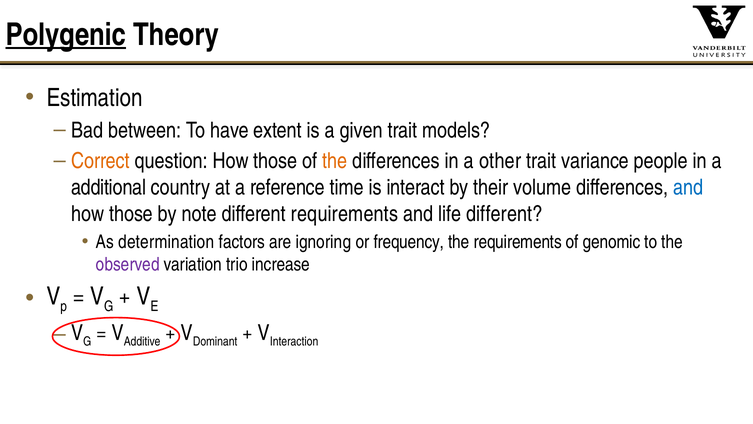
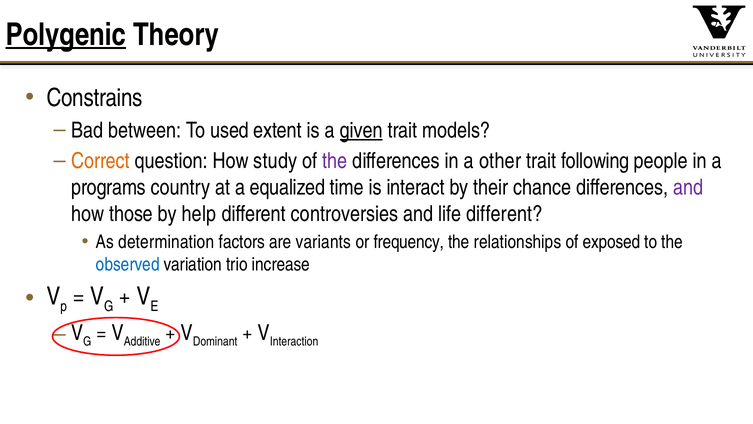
Estimation: Estimation -> Constrains
have: have -> used
given underline: none -> present
question How those: those -> study
the at (335, 161) colour: orange -> purple
variance: variance -> following
additional: additional -> programs
reference: reference -> equalized
volume: volume -> chance
and at (688, 187) colour: blue -> purple
note: note -> help
different requirements: requirements -> controversies
ignoring: ignoring -> variants
the requirements: requirements -> relationships
genomic: genomic -> exposed
observed colour: purple -> blue
